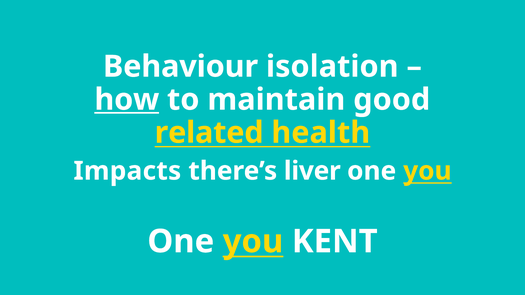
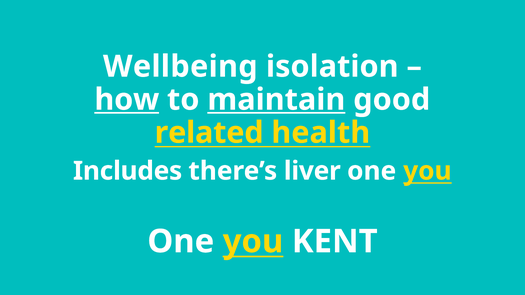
Behaviour: Behaviour -> Wellbeing
maintain underline: none -> present
Impacts: Impacts -> Includes
